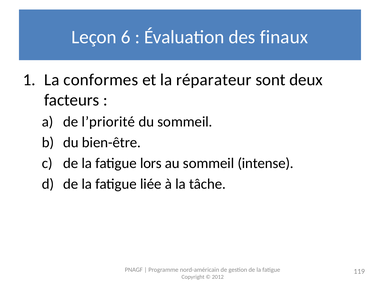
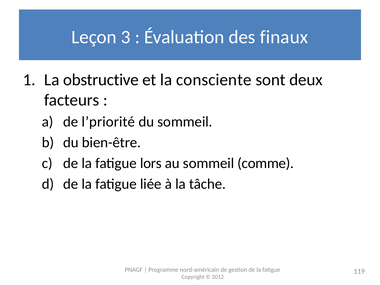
6: 6 -> 3
conformes: conformes -> obstructive
réparateur: réparateur -> consciente
intense: intense -> comme
